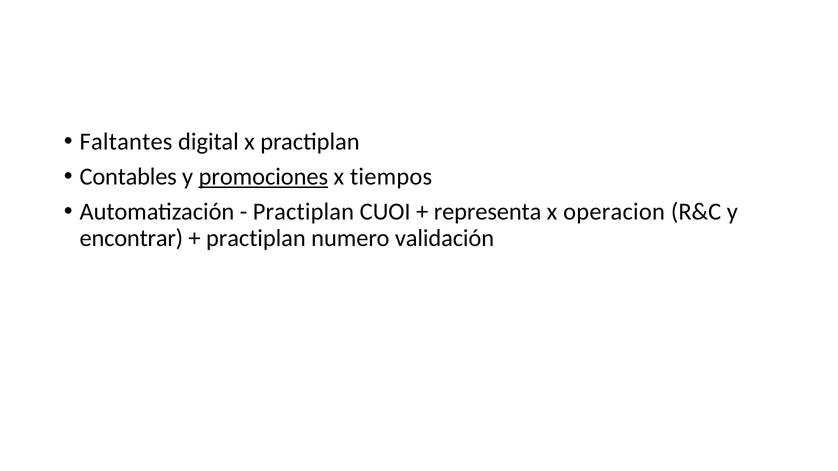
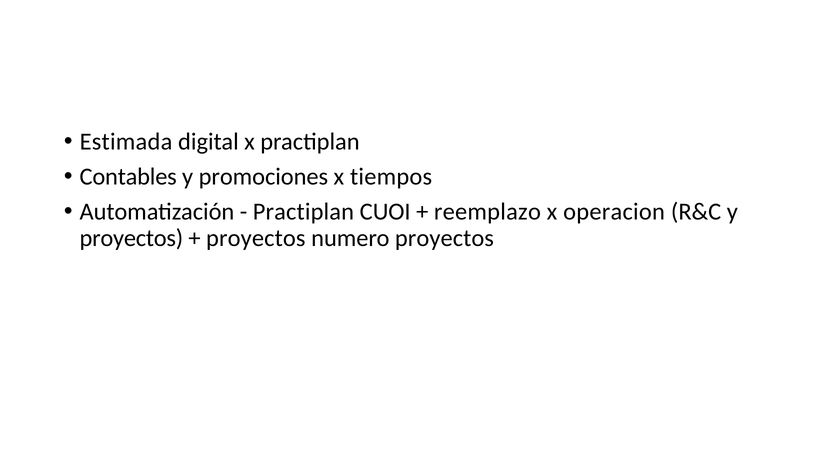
Faltantes: Faltantes -> Estimada
promociones underline: present -> none
representa: representa -> reemplazo
encontrar at (131, 238): encontrar -> proyectos
practiplan at (256, 238): practiplan -> proyectos
numero validación: validación -> proyectos
